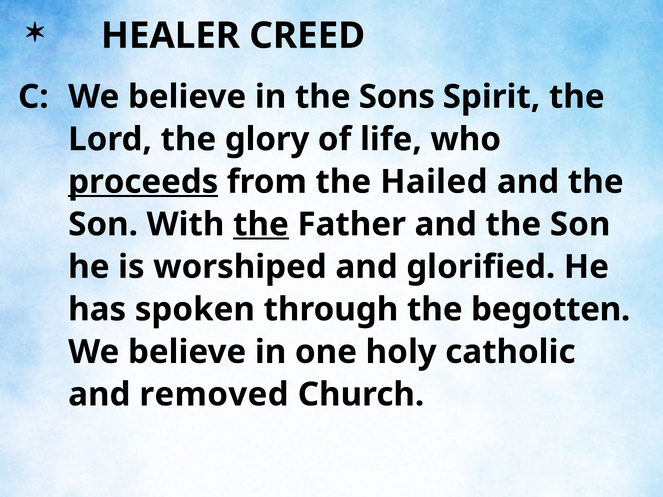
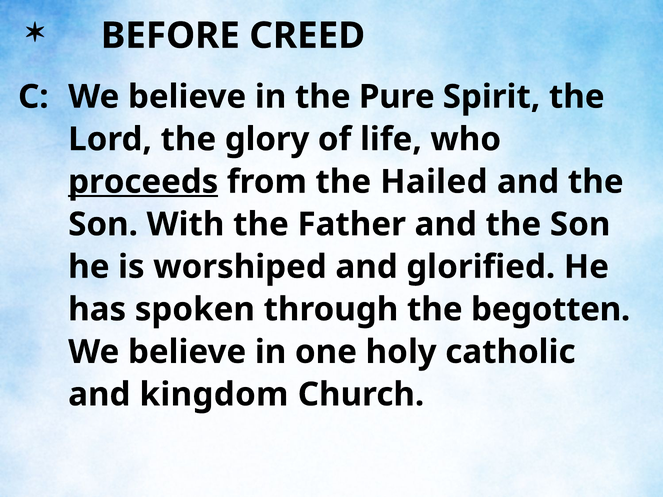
HEALER: HEALER -> BEFORE
Sons: Sons -> Pure
the at (261, 224) underline: present -> none
removed: removed -> kingdom
